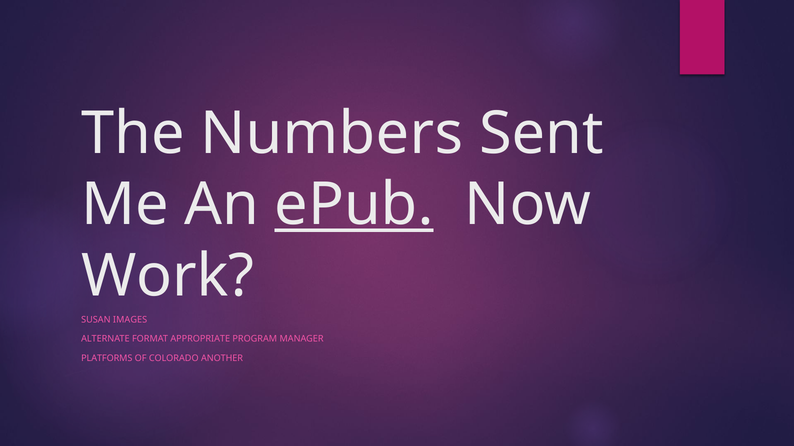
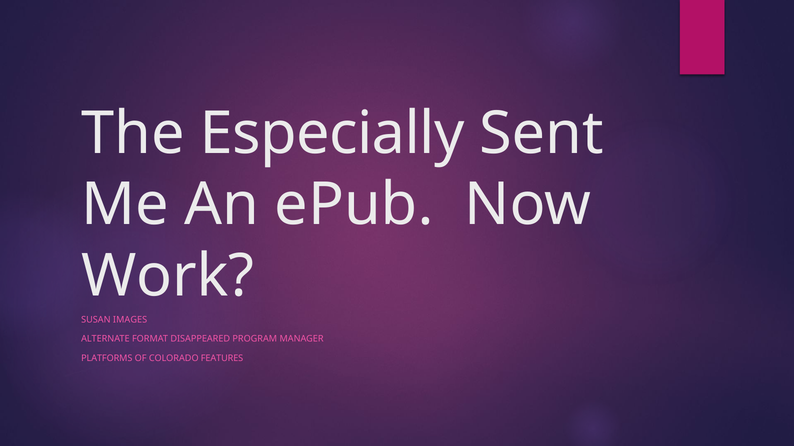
Numbers: Numbers -> Especially
ePub underline: present -> none
APPROPRIATE: APPROPRIATE -> DISAPPEARED
ANOTHER: ANOTHER -> FEATURES
